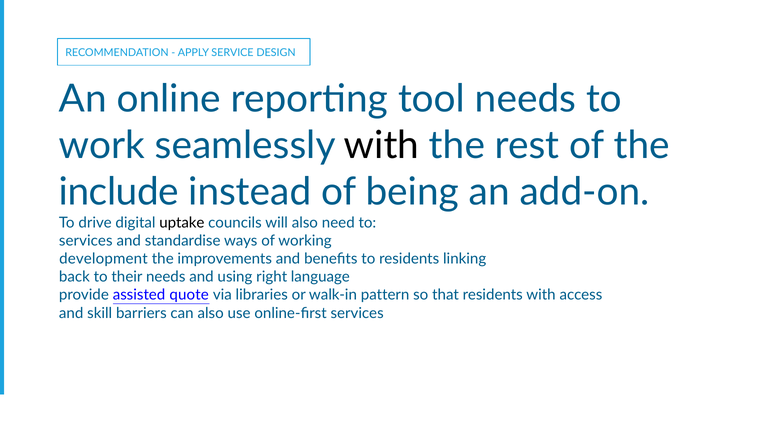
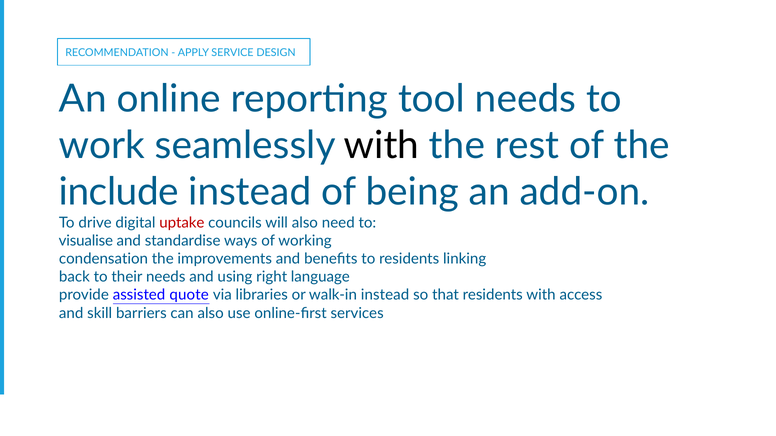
uptake colour: black -> red
services at (86, 241): services -> visualise
development: development -> condensation
walk-in pattern: pattern -> instead
